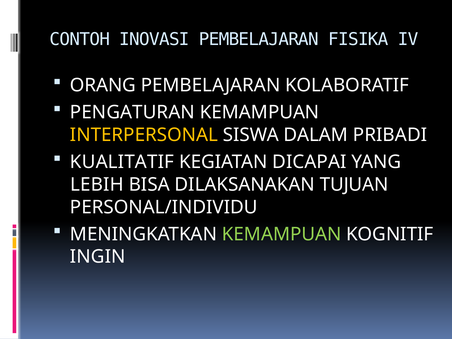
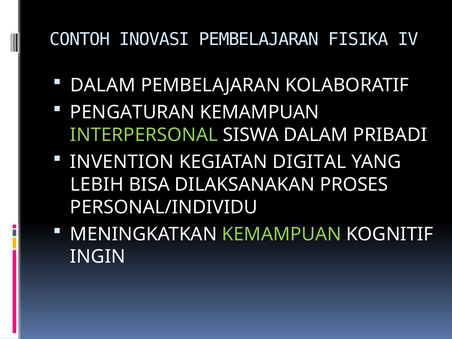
ORANG at (103, 85): ORANG -> DALAM
INTERPERSONAL colour: yellow -> light green
KUALITATIF: KUALITATIF -> INVENTION
DICAPAI: DICAPAI -> DIGITAL
TUJUAN: TUJUAN -> PROSES
